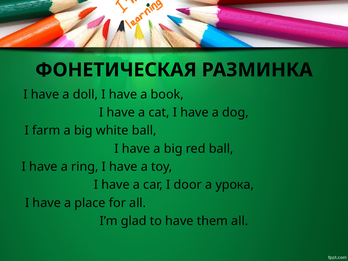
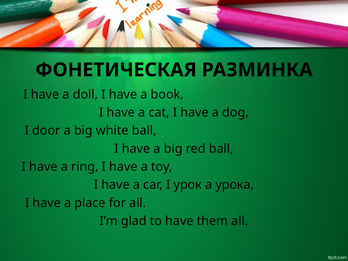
farm: farm -> door
door: door -> урок
